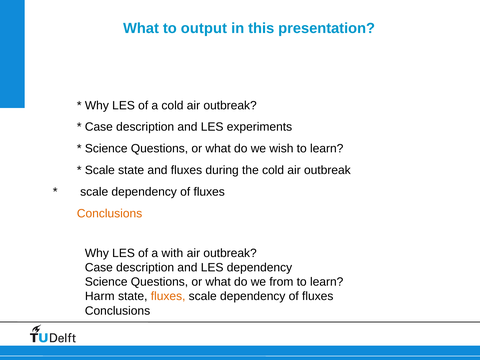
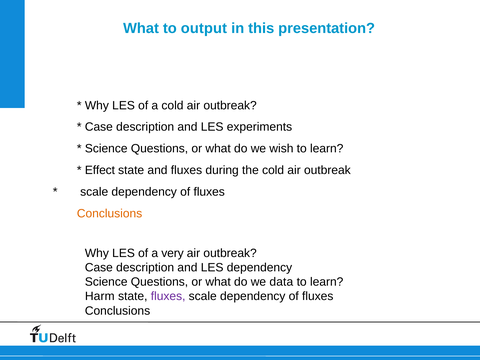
Scale at (100, 170): Scale -> Effect
with: with -> very
from: from -> data
fluxes at (168, 296) colour: orange -> purple
